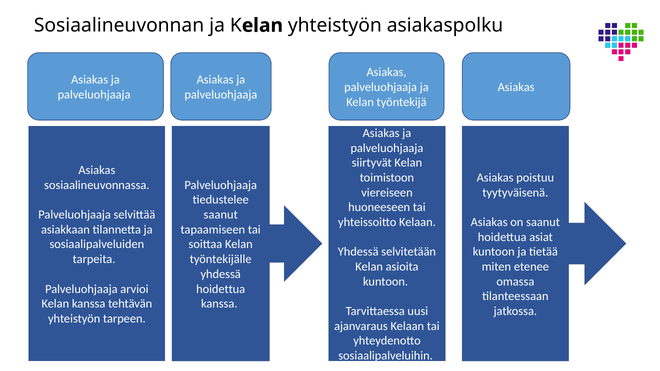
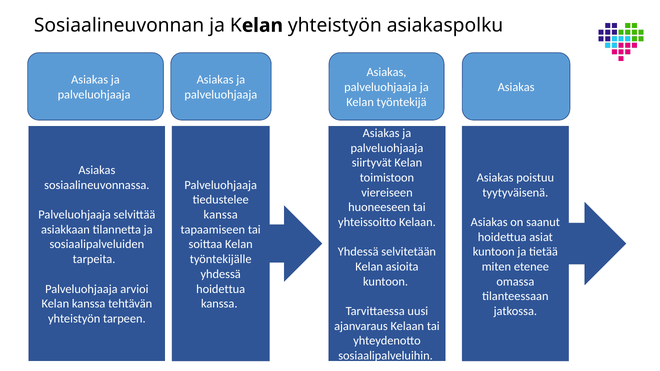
saanut at (221, 215): saanut -> kanssa
